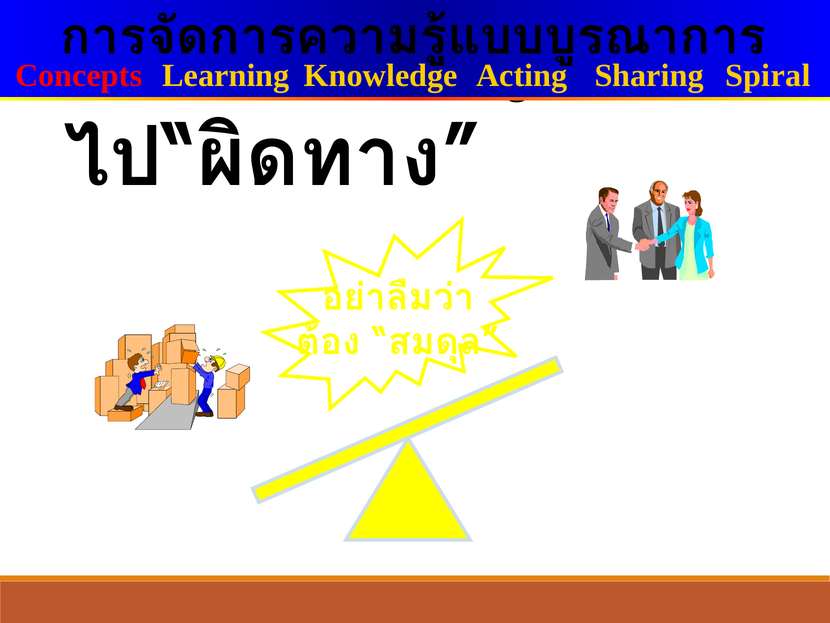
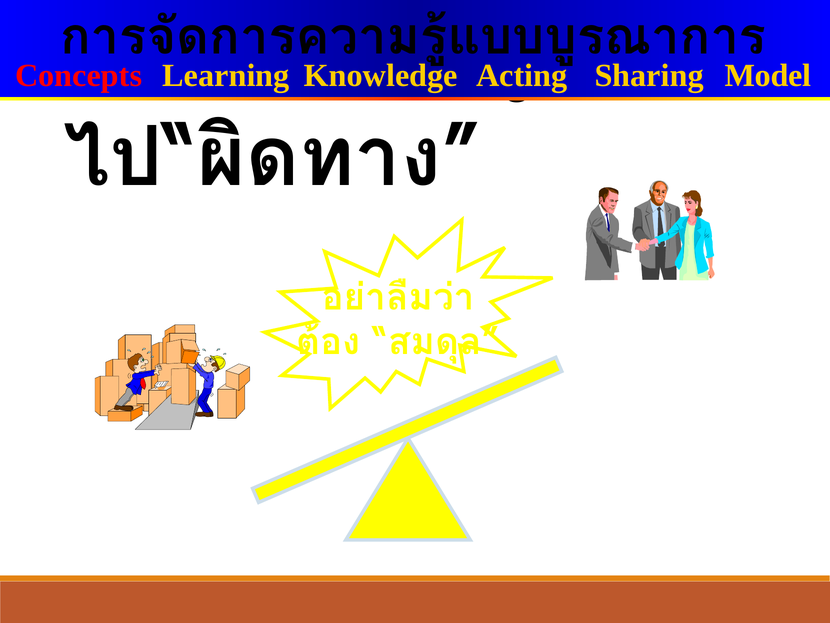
Spiral: Spiral -> Model
